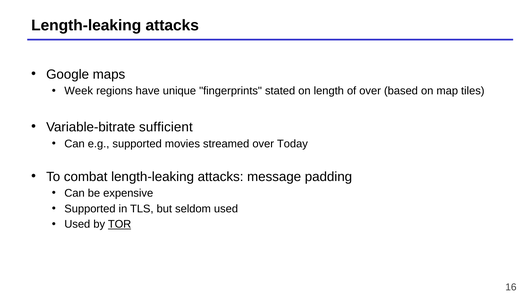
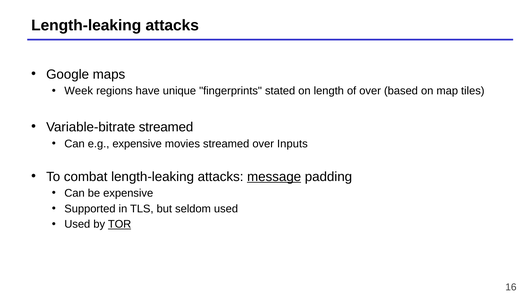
Variable-bitrate sufficient: sufficient -> streamed
e.g supported: supported -> expensive
Today: Today -> Inputs
message underline: none -> present
